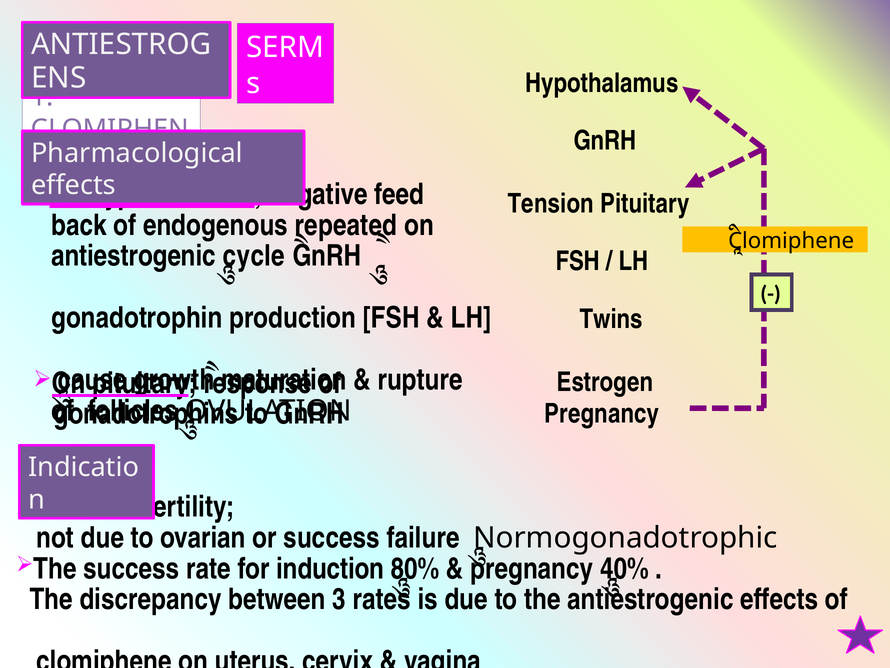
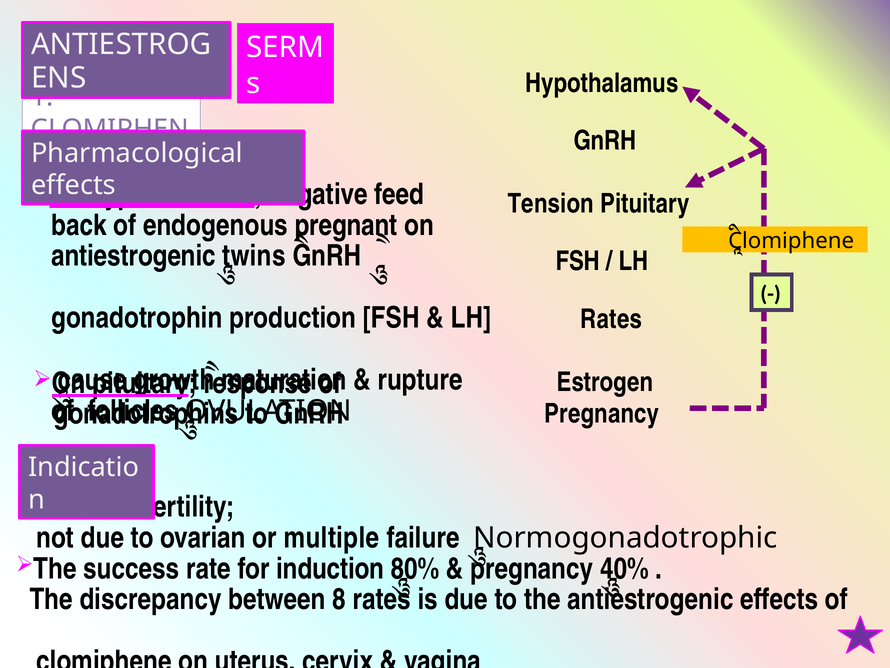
repeated: repeated -> pregnant
cycle: cycle -> twins
Twins at (611, 319): Twins -> Rates
or success: success -> multiple
3: 3 -> 8
